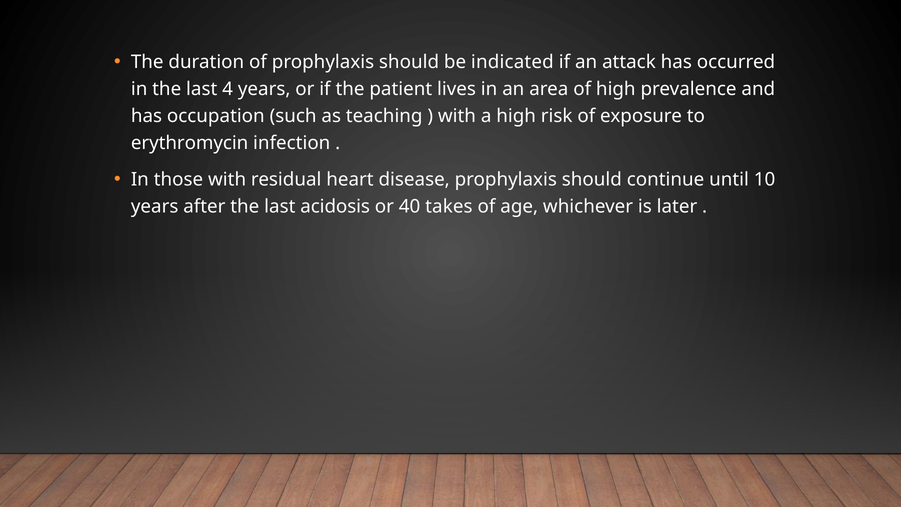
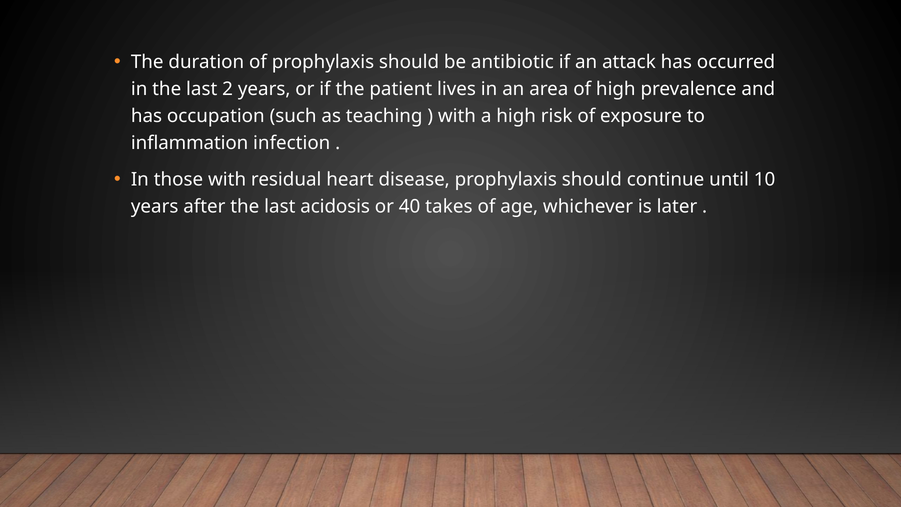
indicated: indicated -> antibiotic
4: 4 -> 2
erythromycin: erythromycin -> inflammation
